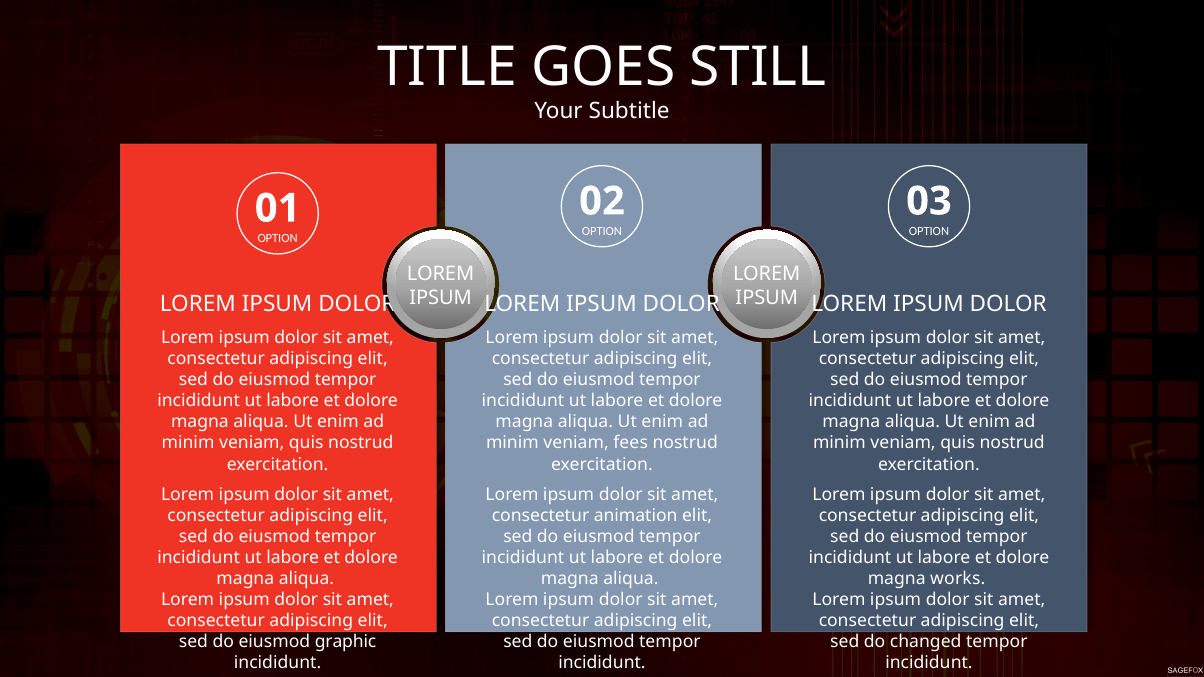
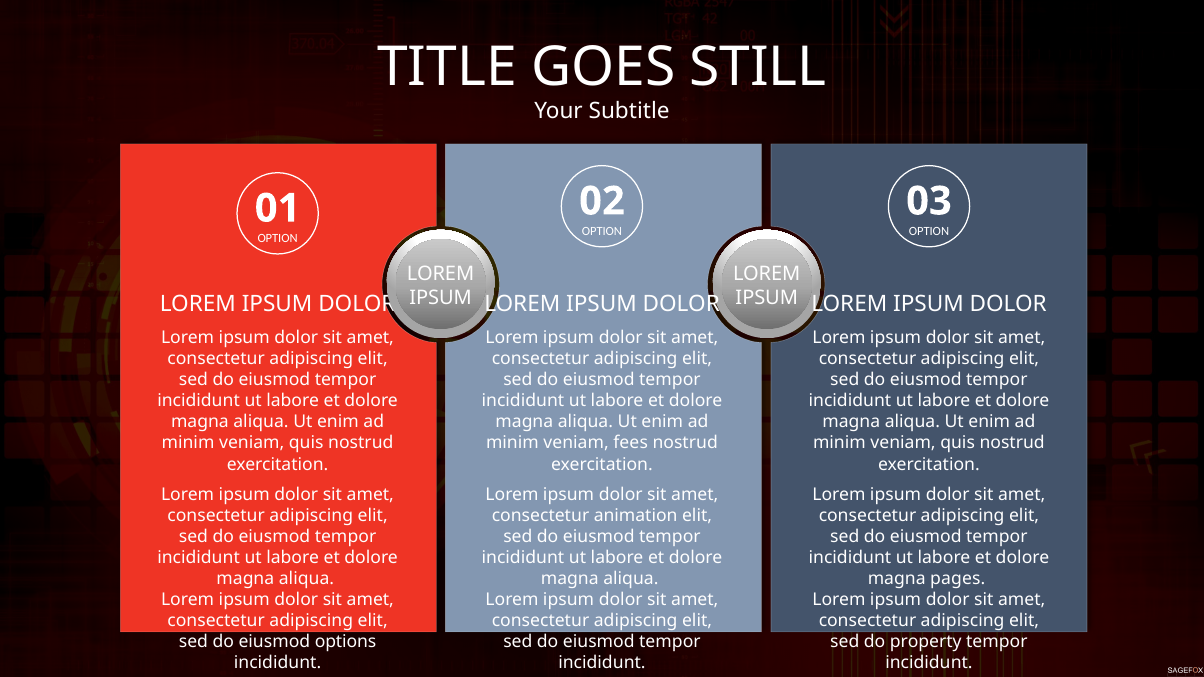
works: works -> pages
graphic: graphic -> options
changed: changed -> property
